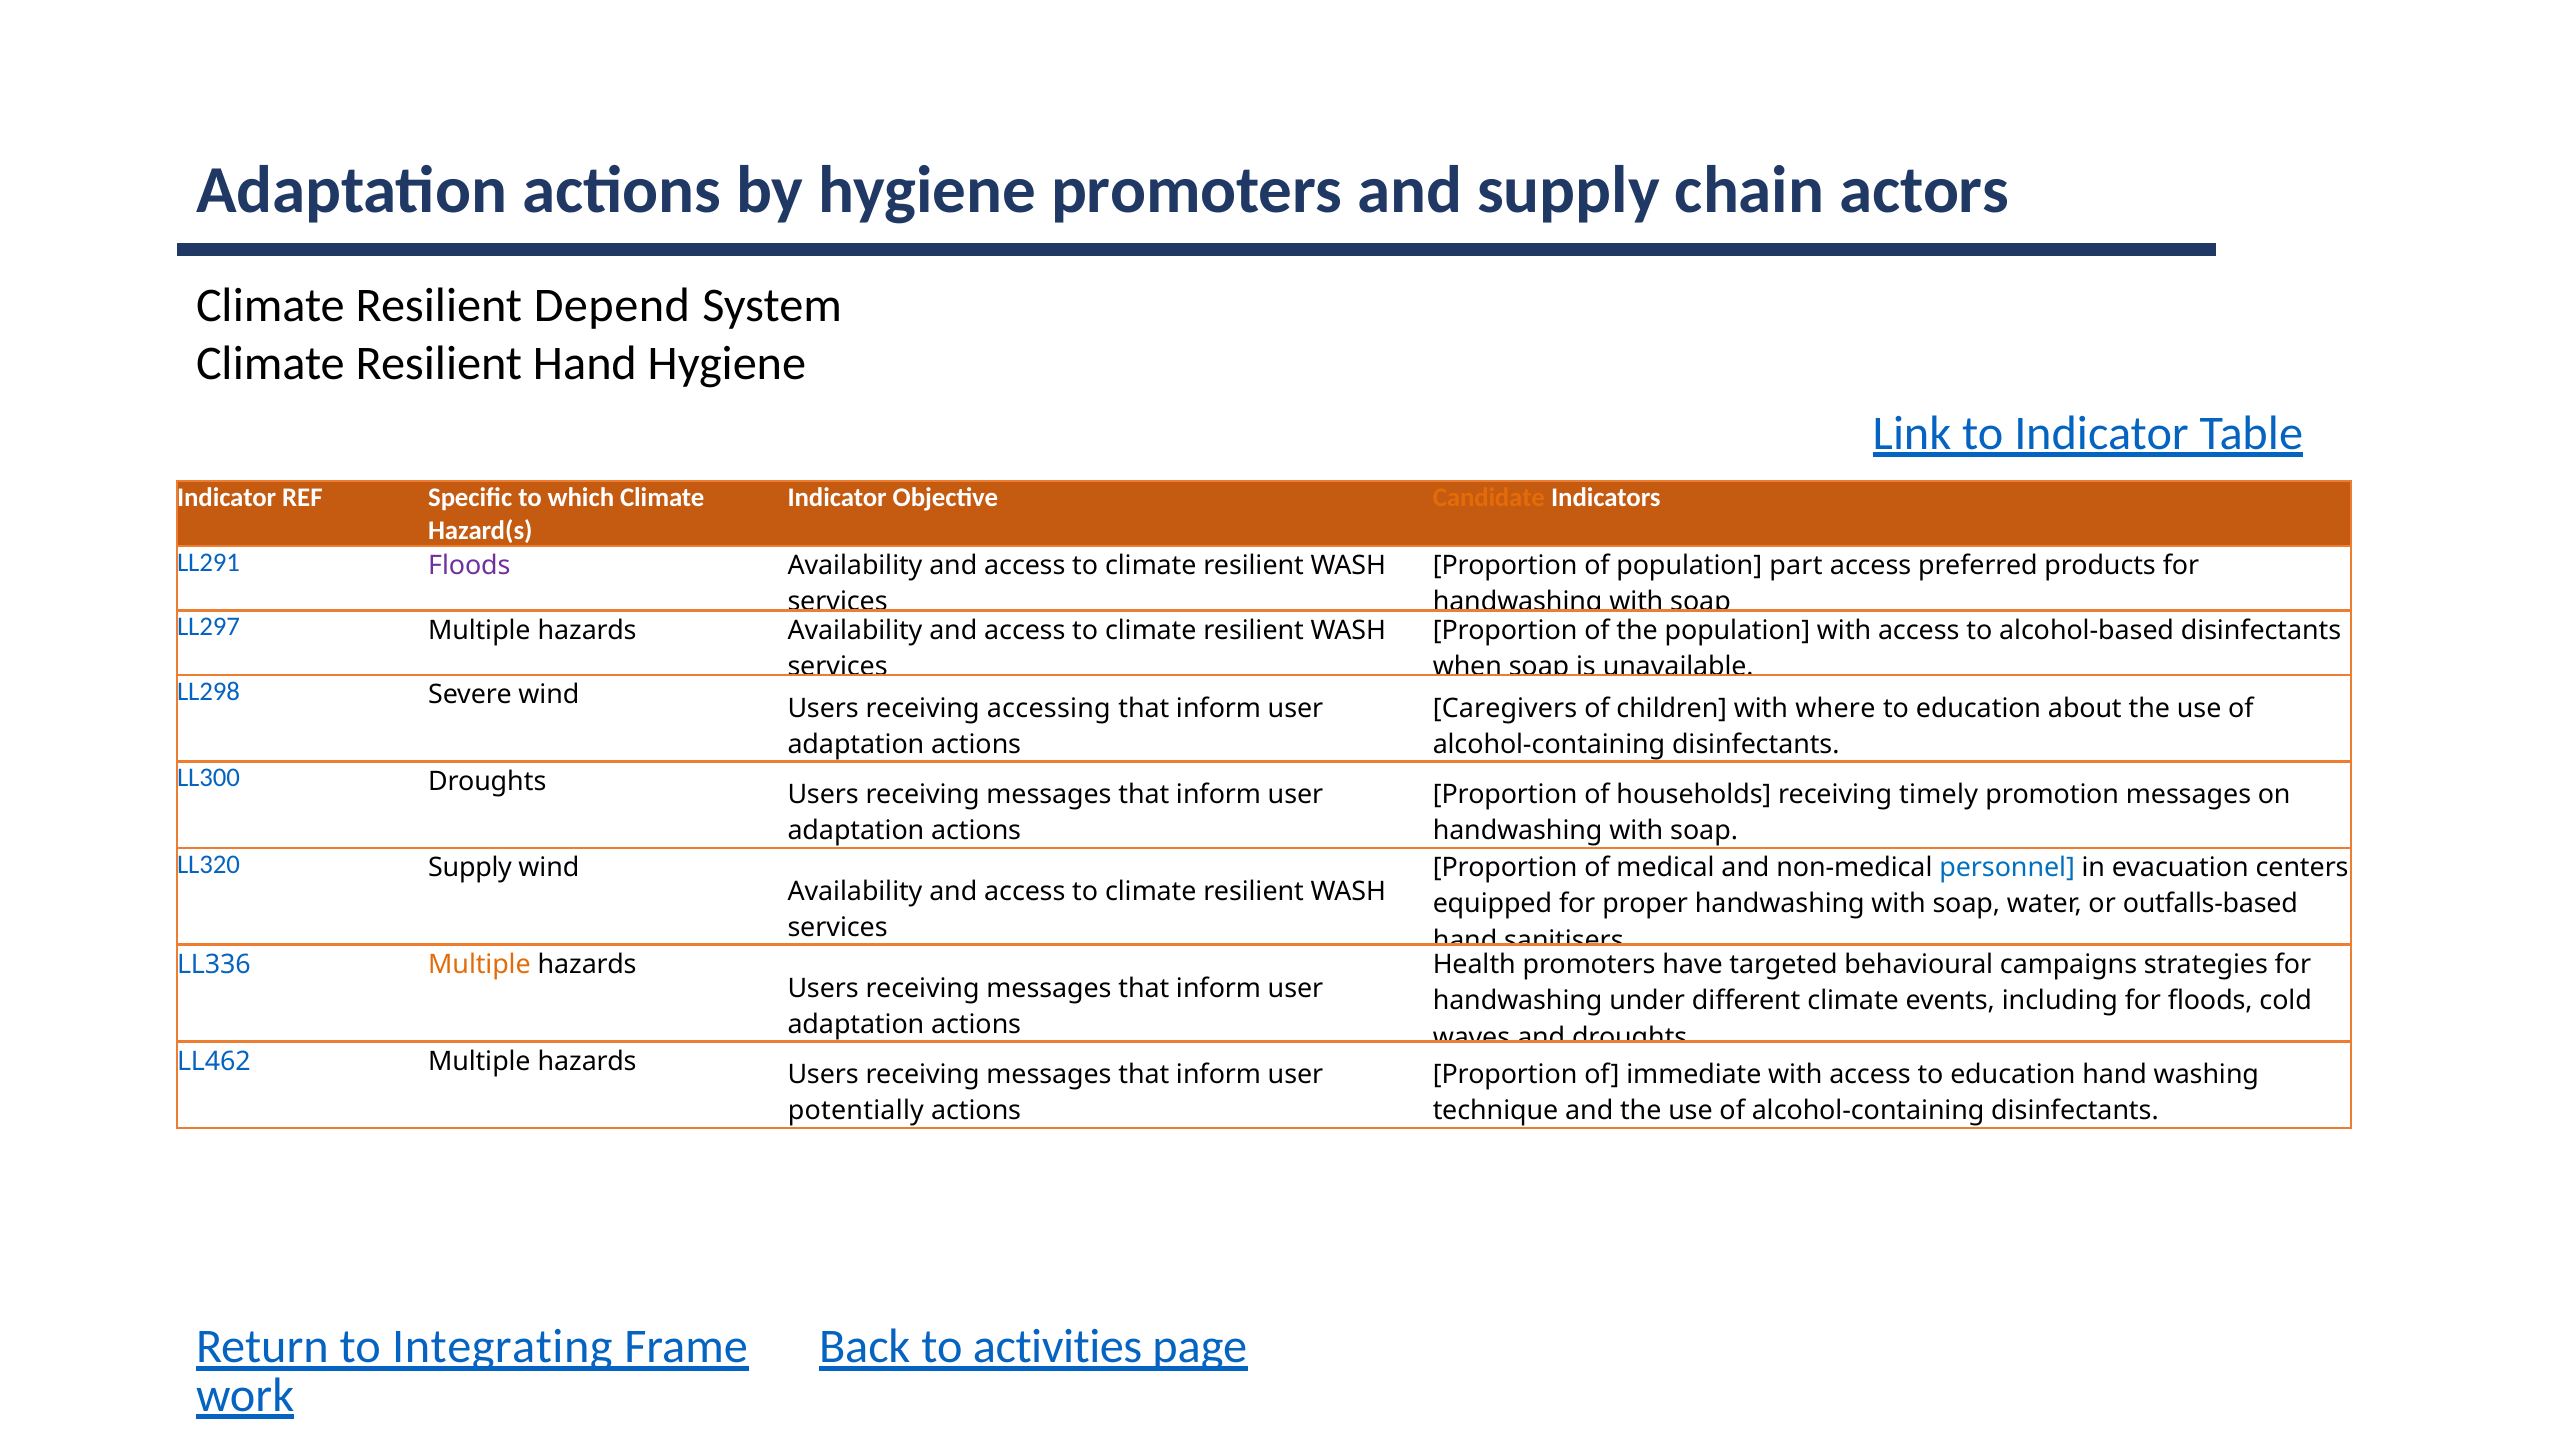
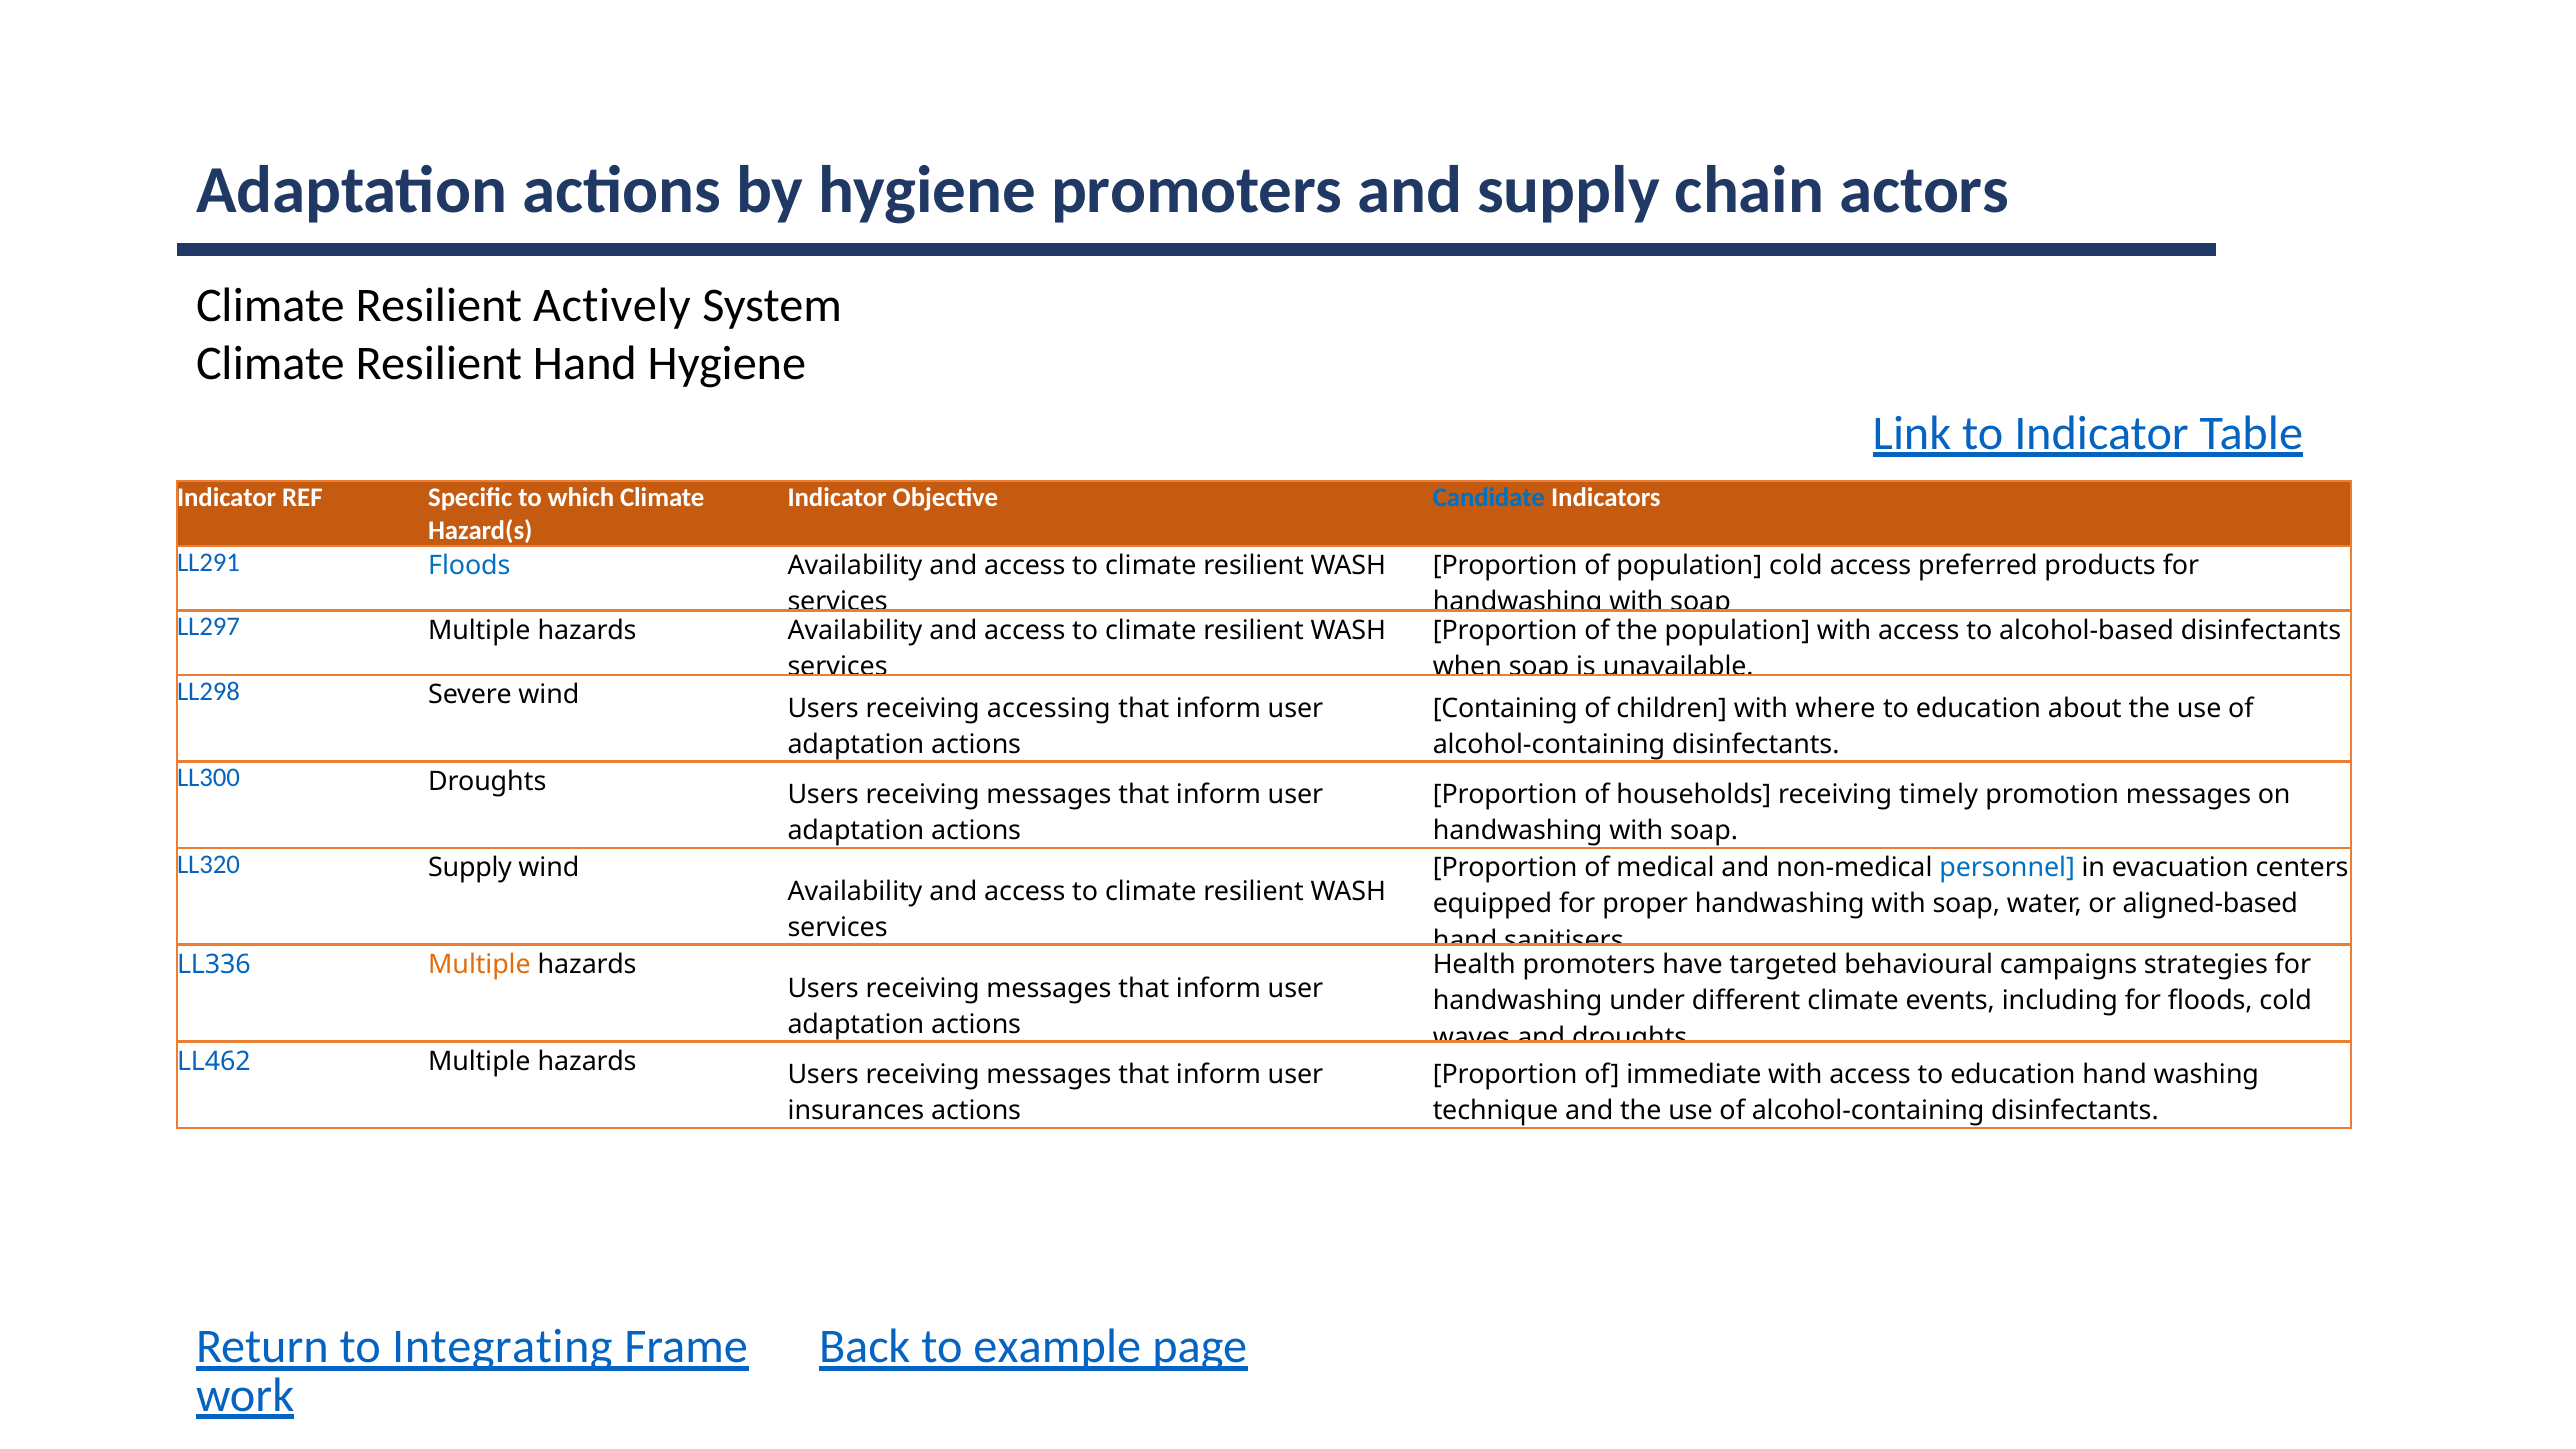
Depend: Depend -> Actively
Candidate colour: orange -> blue
Floods at (469, 566) colour: purple -> blue
population part: part -> cold
Caregivers: Caregivers -> Containing
outfalls-based: outfalls-based -> aligned-based
potentially: potentially -> insurances
activities: activities -> example
